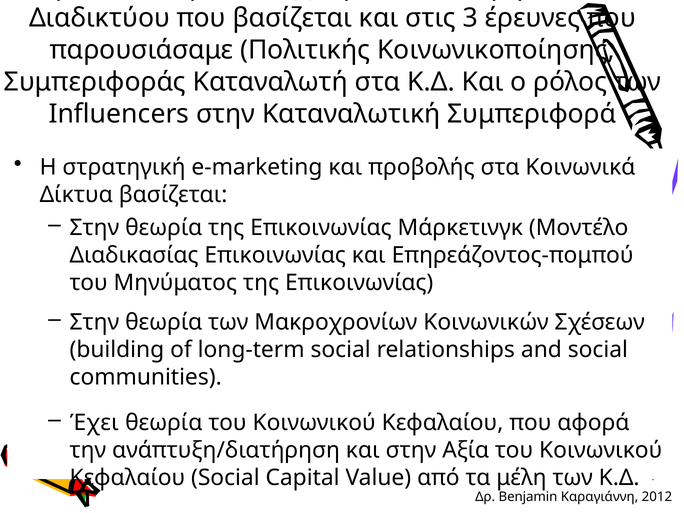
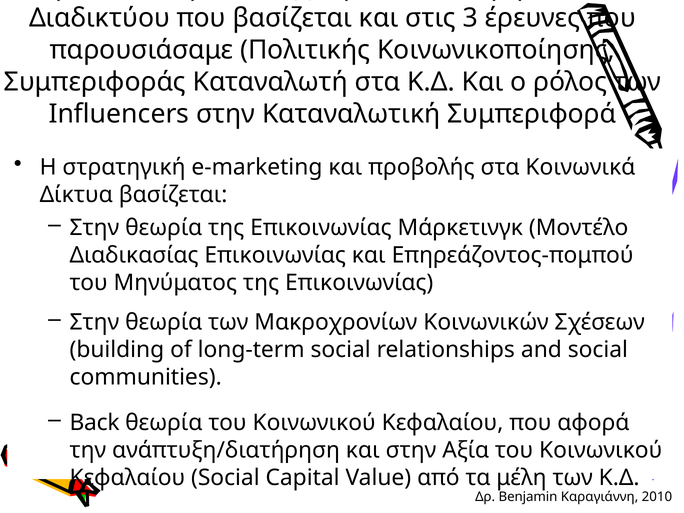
Έχει: Έχει -> Back
2012: 2012 -> 2010
